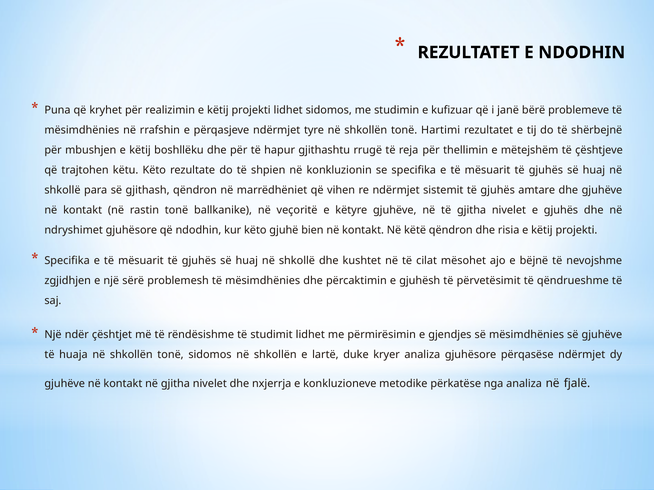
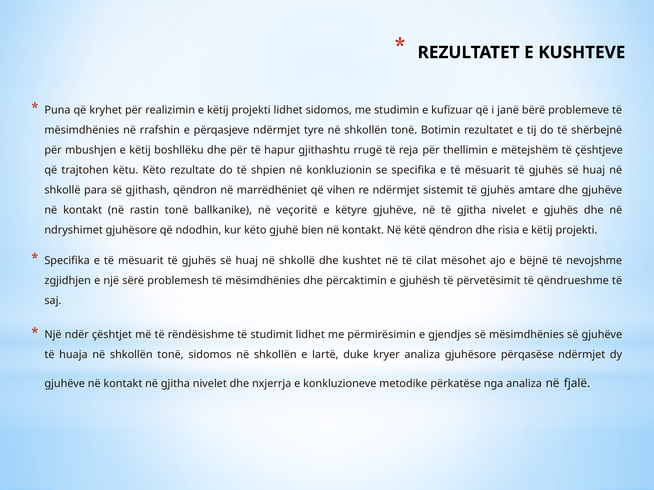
E NDODHIN: NDODHIN -> KUSHTEVE
Hartimi: Hartimi -> Botimin
